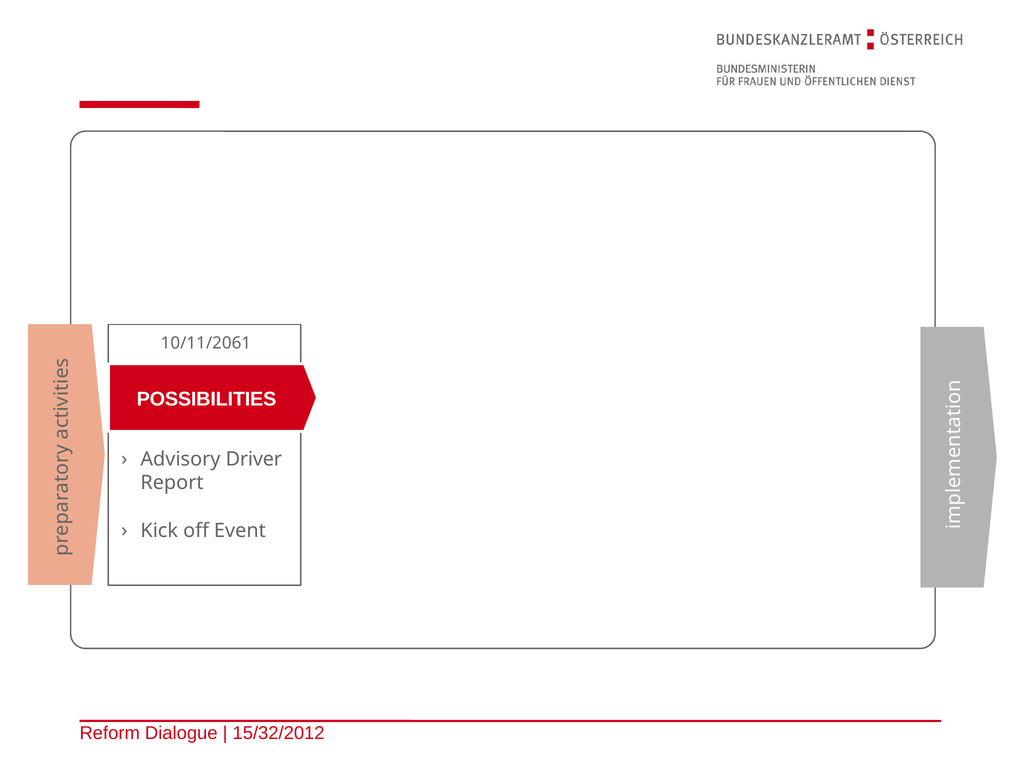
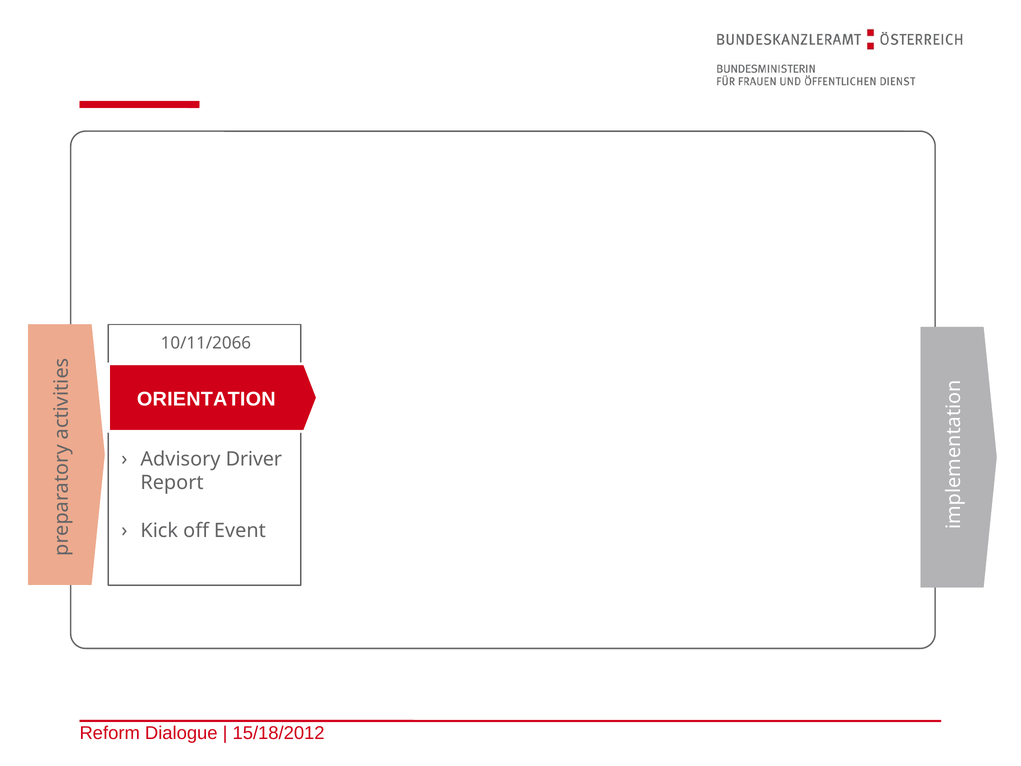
10/11/2061: 10/11/2061 -> 10/11/2066
POSSIBILITIES: POSSIBILITIES -> ORIENTATION
15/32/2012: 15/32/2012 -> 15/18/2012
